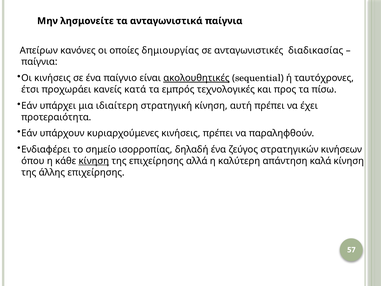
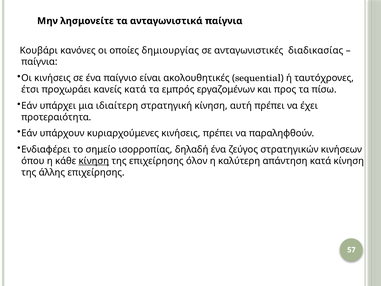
Απείρων: Απείρων -> Κουβάρι
ακολουθητικές underline: present -> none
τεχνολογικές: τεχνολογικές -> εργαζομένων
αλλά: αλλά -> όλον
απάντηση καλά: καλά -> κατά
